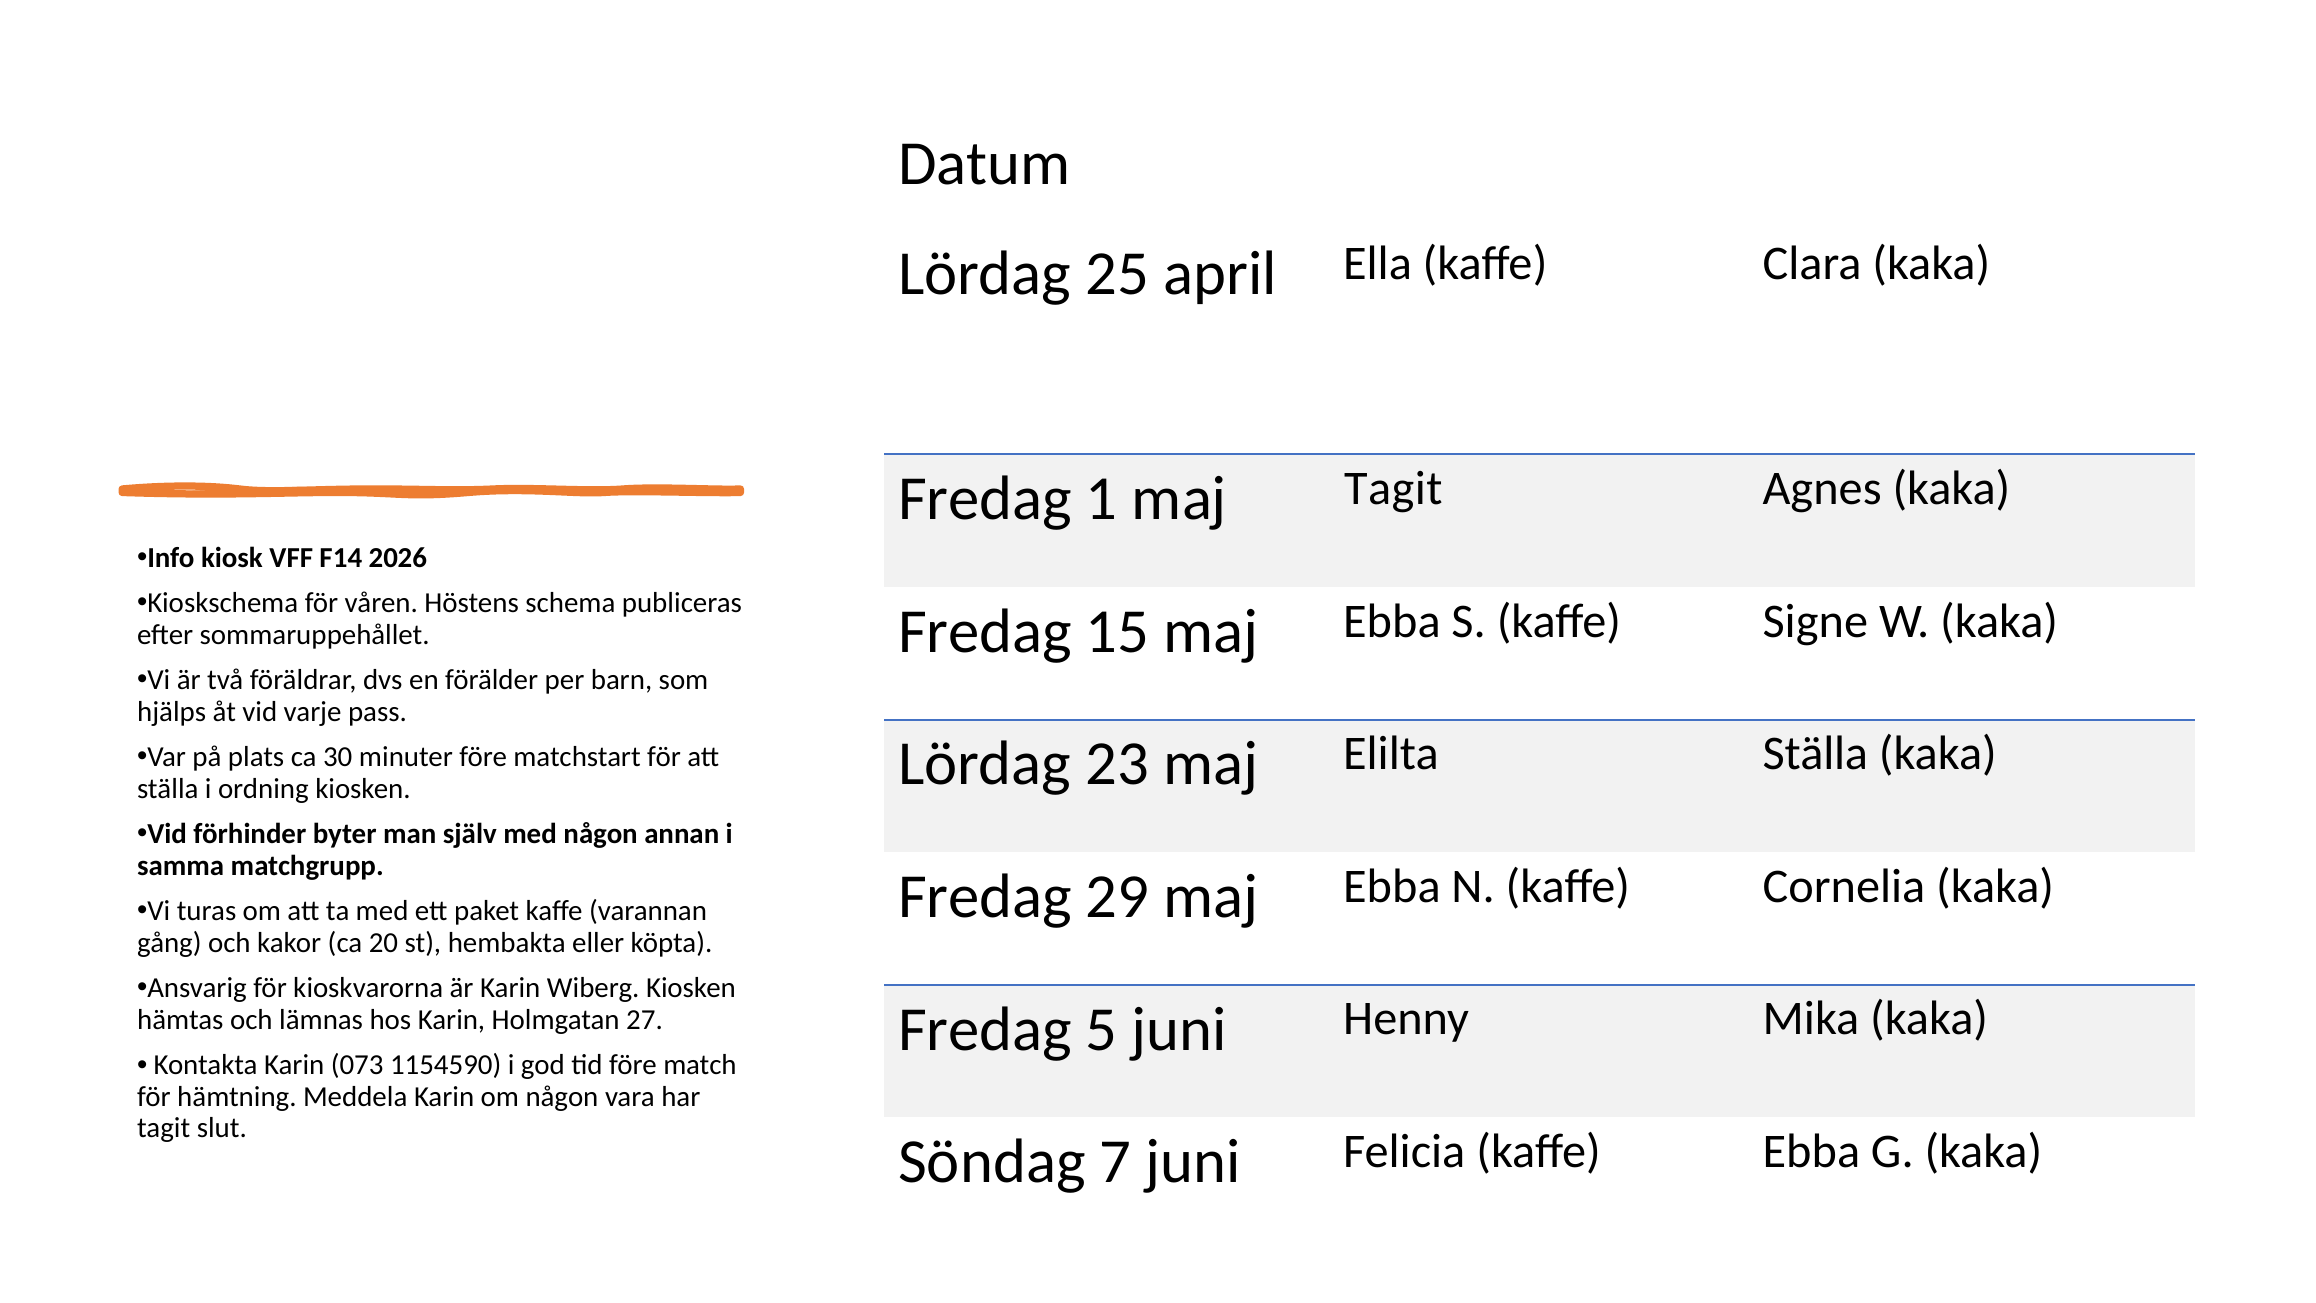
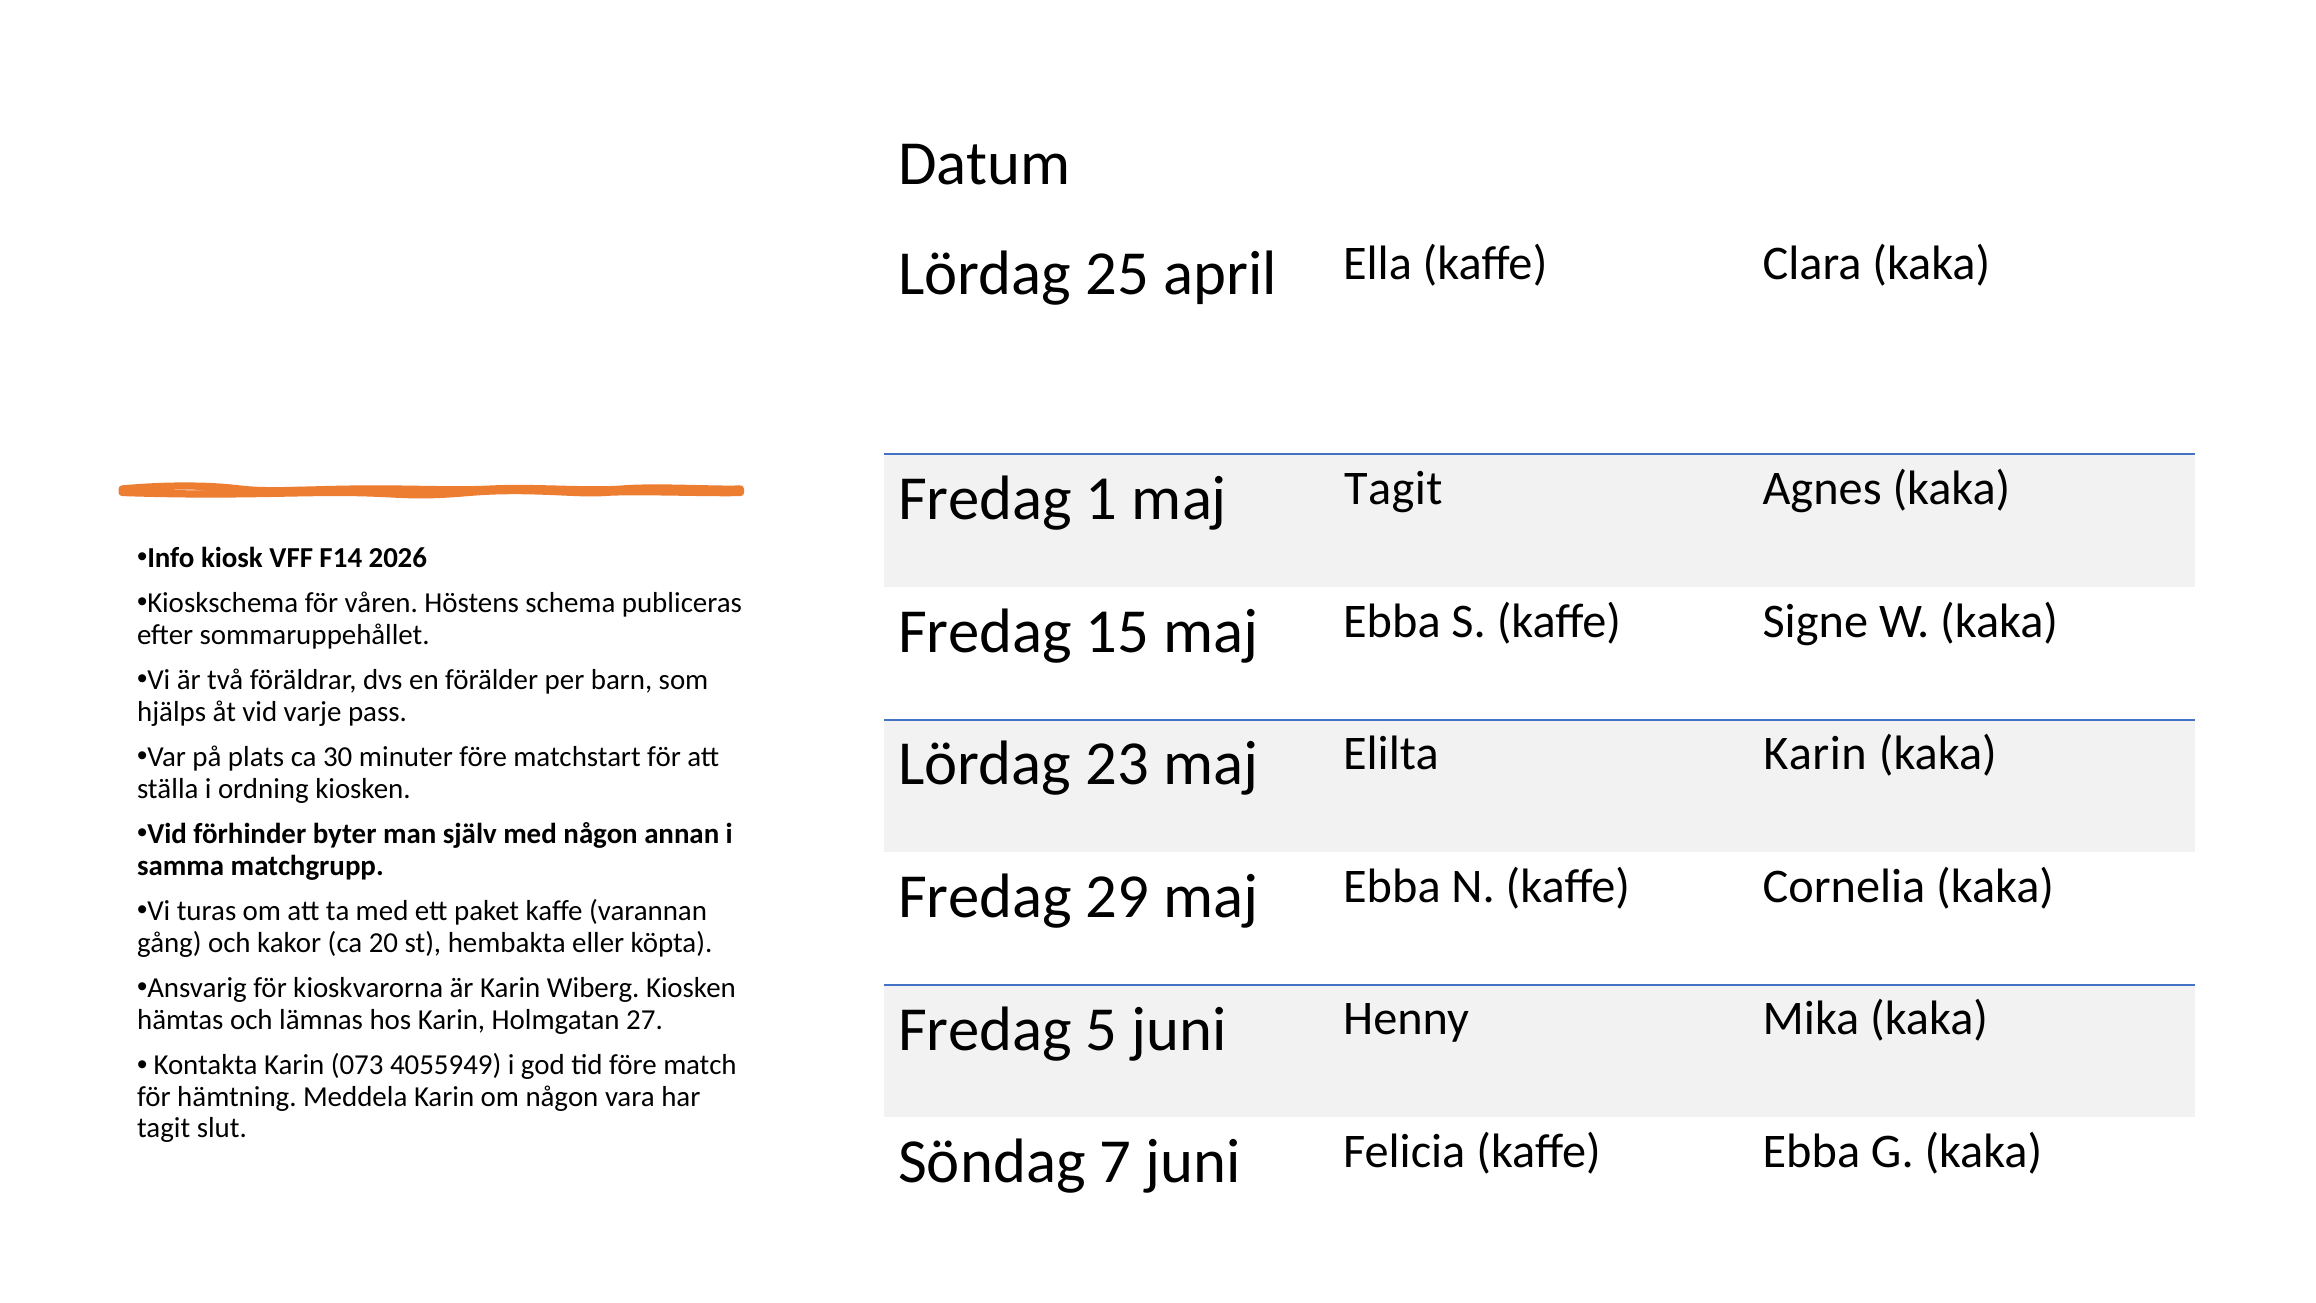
Elilta Ställa: Ställa -> Karin
1154590: 1154590 -> 4055949
